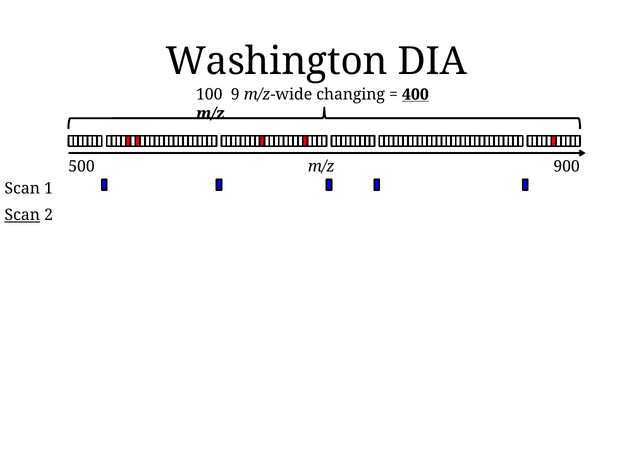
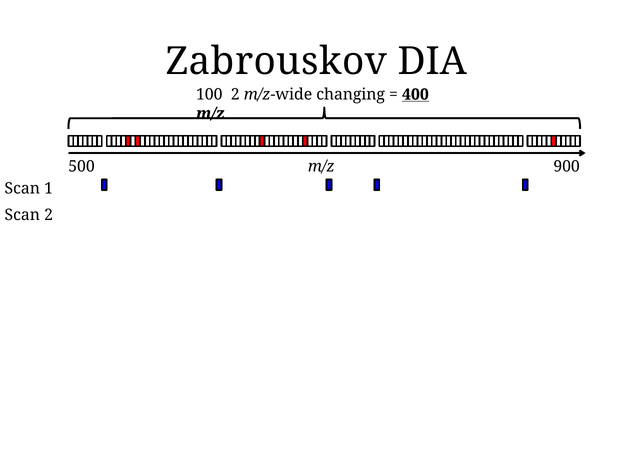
Washington: Washington -> Zabrouskov
100 9: 9 -> 2
Scan at (22, 215) underline: present -> none
